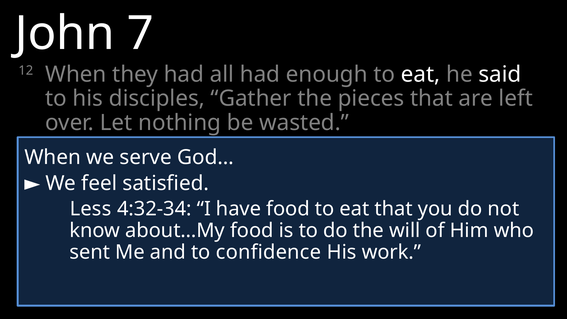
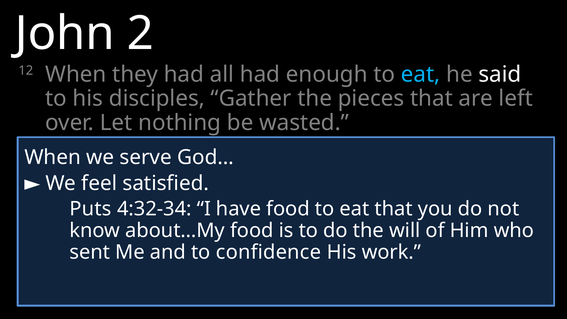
7: 7 -> 2
eat at (421, 74) colour: white -> light blue
Less: Less -> Puts
